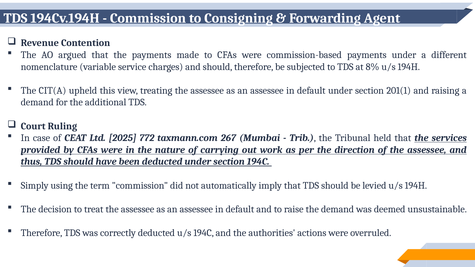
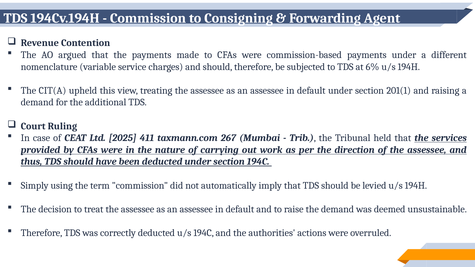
8%: 8% -> 6%
772: 772 -> 411
